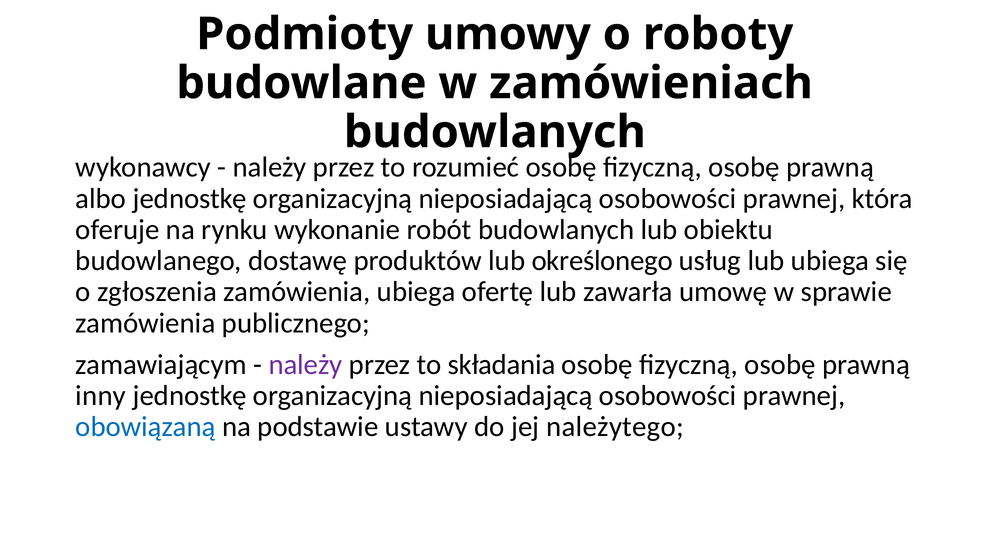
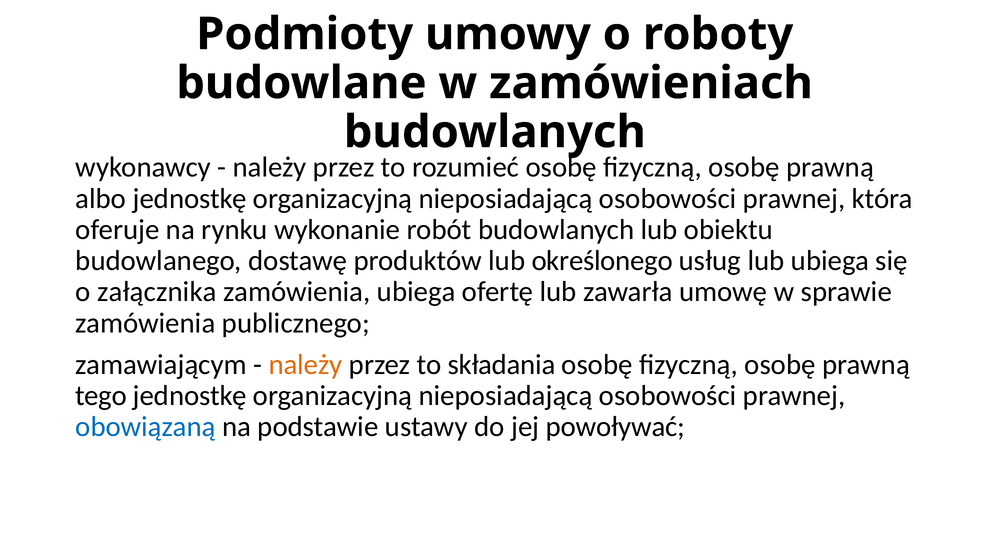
zgłoszenia: zgłoszenia -> załącznika
należy at (306, 364) colour: purple -> orange
inny: inny -> tego
należytego: należytego -> powoływać
